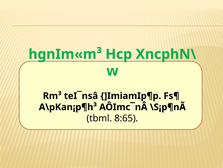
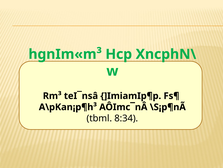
8:65: 8:65 -> 8:34
